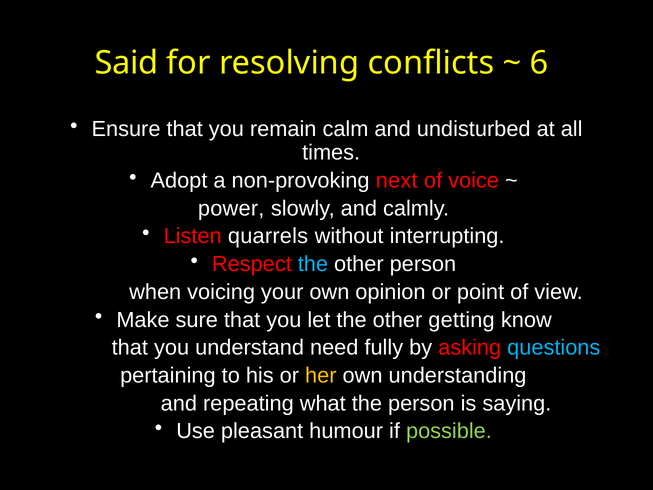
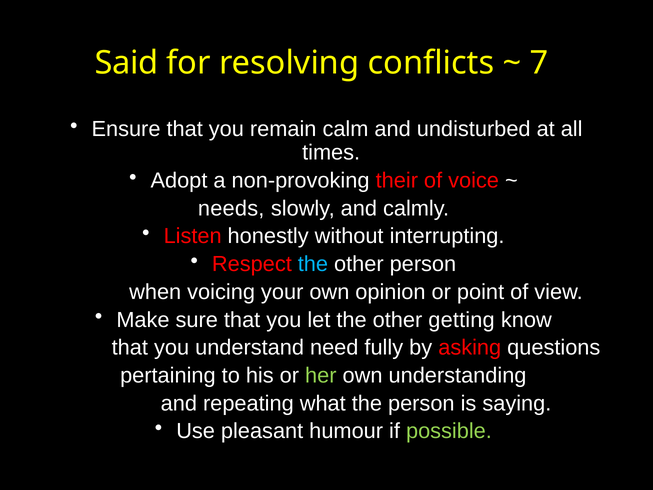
6: 6 -> 7
next: next -> their
power: power -> needs
quarrels: quarrels -> honestly
questions colour: light blue -> white
her colour: yellow -> light green
